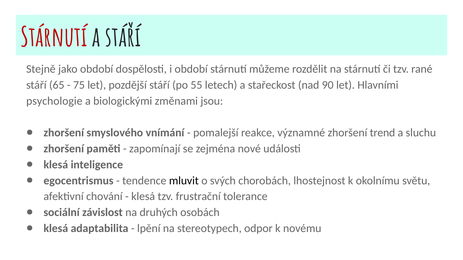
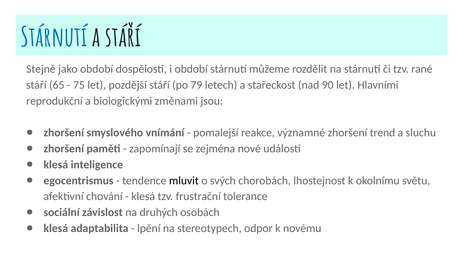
Stárnutí at (54, 38) colour: red -> blue
55: 55 -> 79
psychologie: psychologie -> reprodukční
